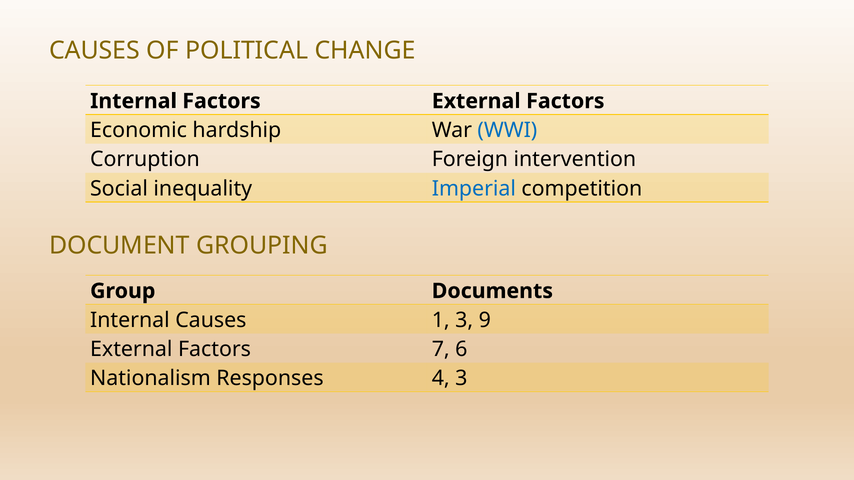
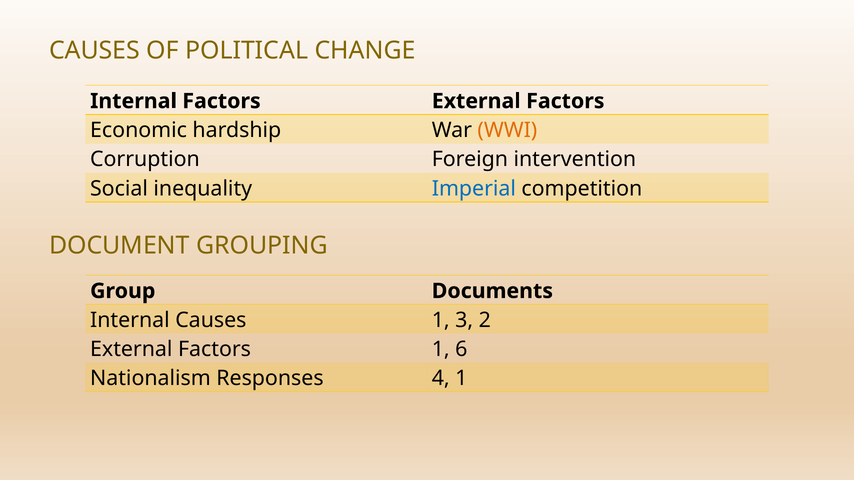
WWI colour: blue -> orange
9: 9 -> 2
Factors 7: 7 -> 1
4 3: 3 -> 1
